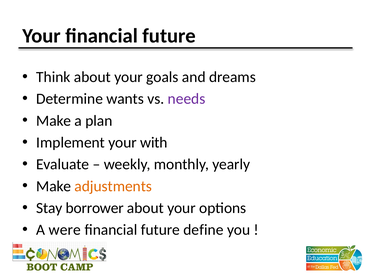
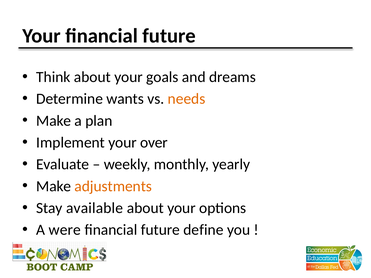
needs colour: purple -> orange
with: with -> over
borrower: borrower -> available
